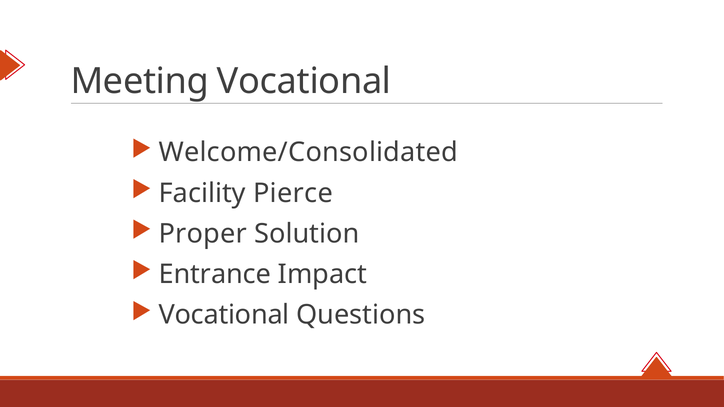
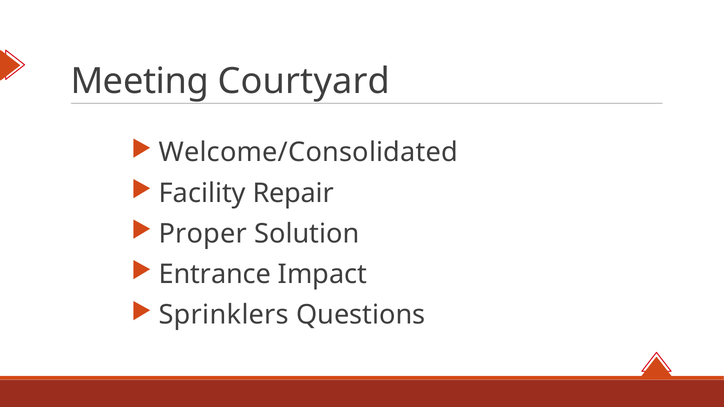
Meeting Vocational: Vocational -> Courtyard
Pierce: Pierce -> Repair
Vocational at (224, 315): Vocational -> Sprinklers
